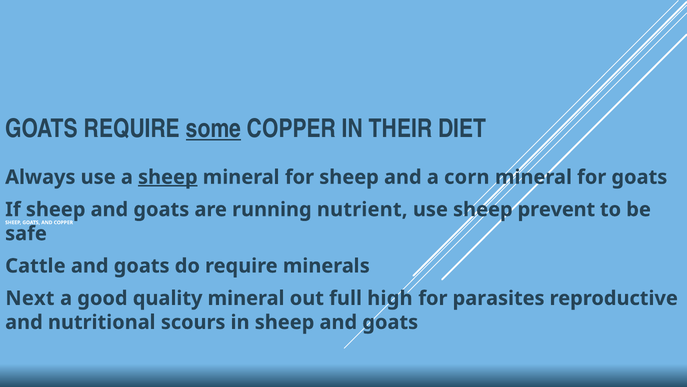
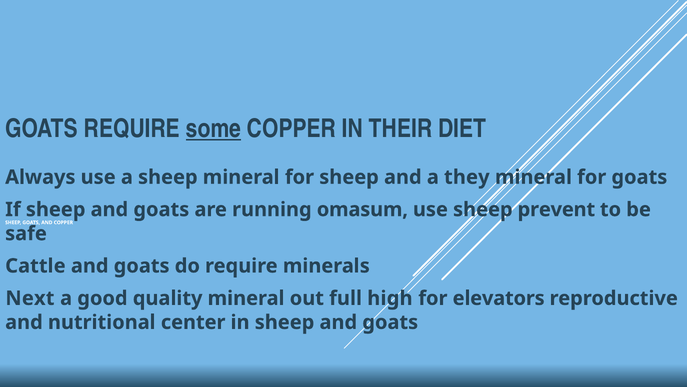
sheep at (168, 177) underline: present -> none
corn: corn -> they
nutrient: nutrient -> omasum
parasites: parasites -> elevators
scours: scours -> center
